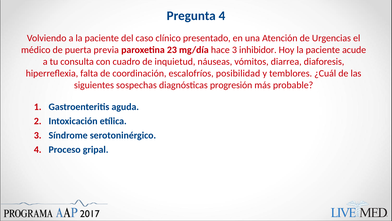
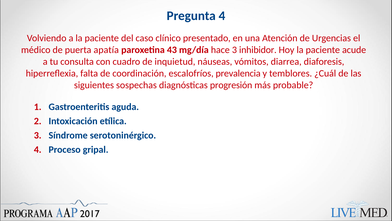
previa: previa -> apatía
23: 23 -> 43
posibilidad: posibilidad -> prevalencia
